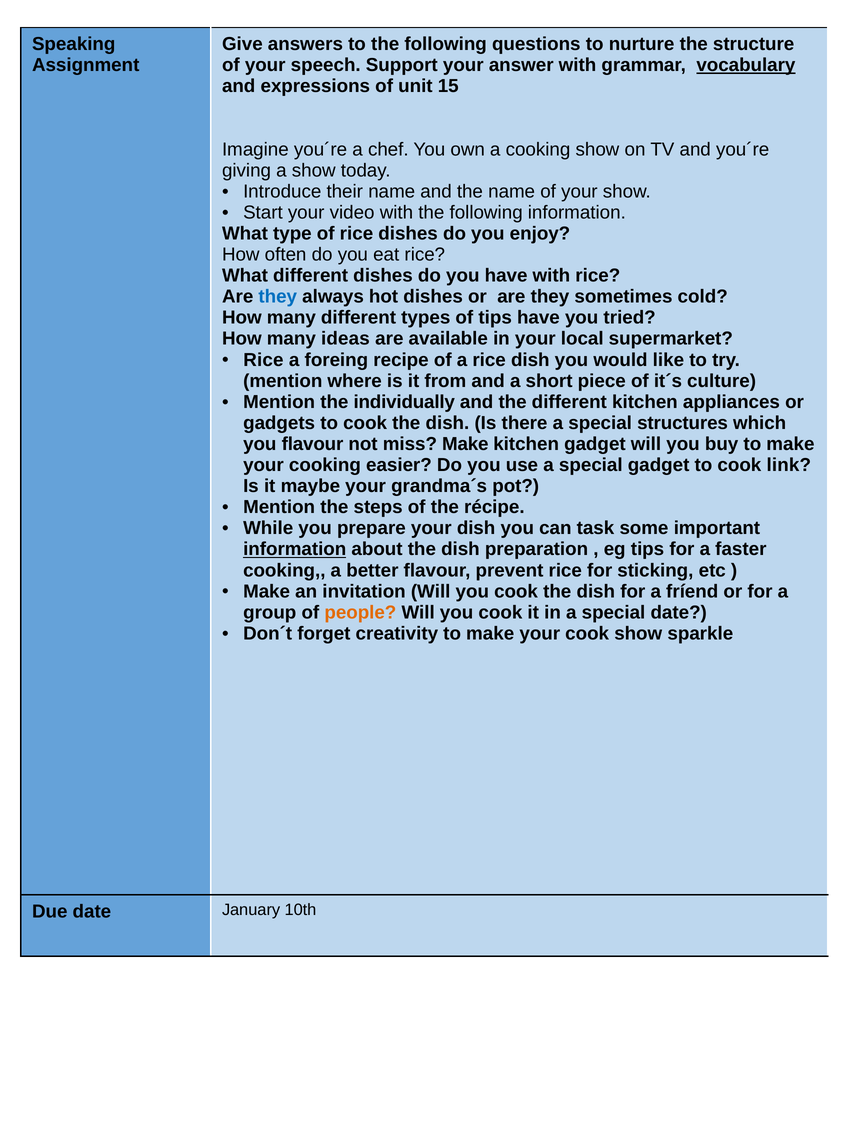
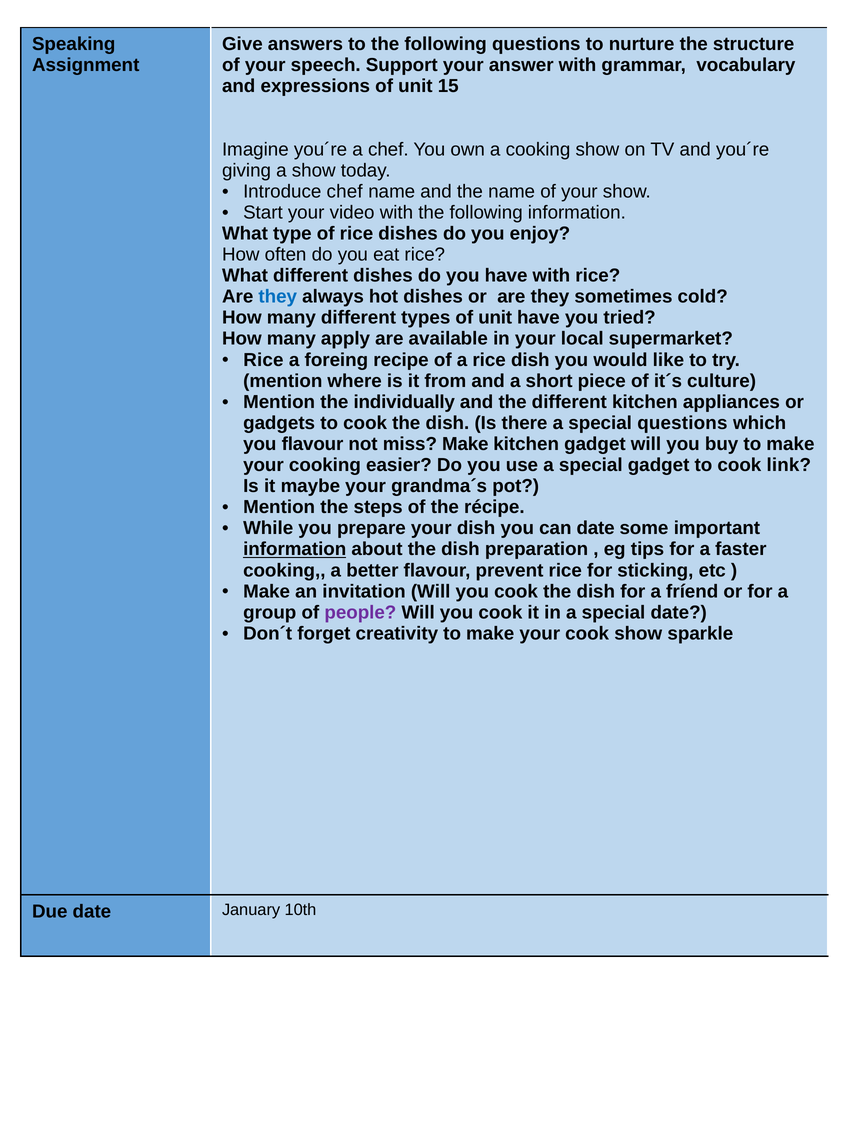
vocabulary underline: present -> none
Introduce their: their -> chef
types of tips: tips -> unit
ideas: ideas -> apply
special structures: structures -> questions
can task: task -> date
people colour: orange -> purple
